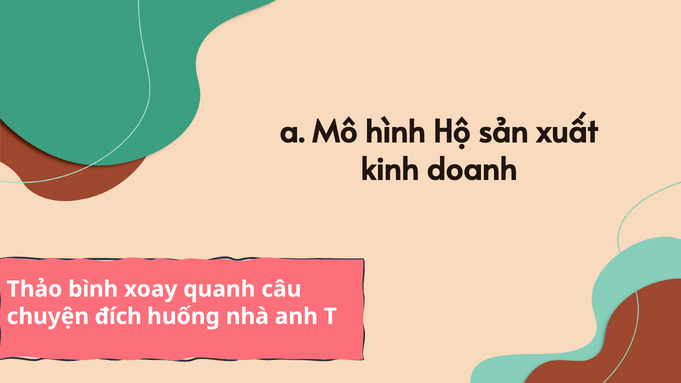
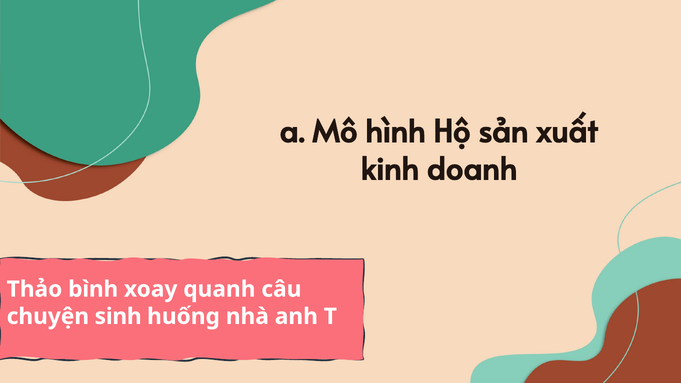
đích: đích -> sinh
